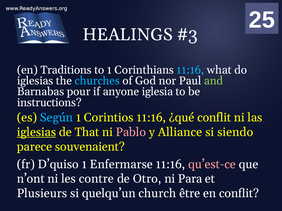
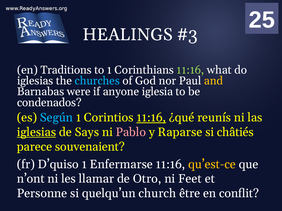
11:16 at (190, 70) colour: light blue -> light green
and colour: light green -> yellow
pour: pour -> were
instructions: instructions -> condenados
11:16 at (151, 118) underline: none -> present
¿qué conflit: conflit -> reunís
That: That -> Says
Alliance: Alliance -> Raparse
siendo: siendo -> châtiés
qu’est-ce colour: pink -> yellow
contre: contre -> llamar
Para: Para -> Feet
Plusieurs: Plusieurs -> Personne
